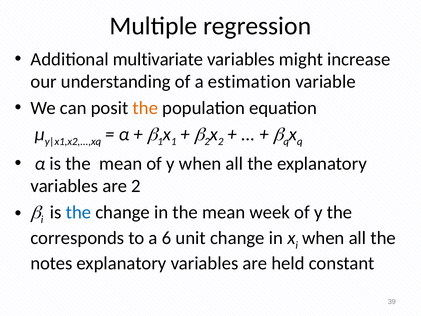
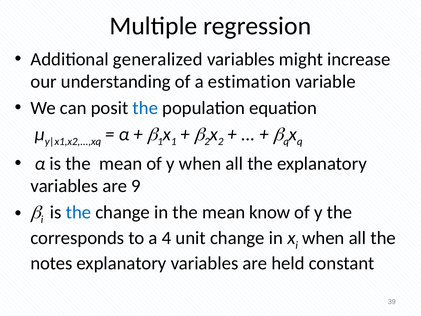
multivariate: multivariate -> generalized
the at (145, 108) colour: orange -> blue
are 2: 2 -> 9
week: week -> know
6: 6 -> 4
